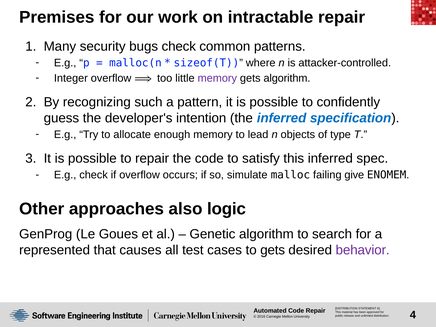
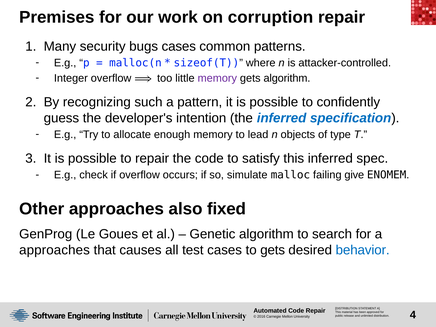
intractable: intractable -> corruption
bugs check: check -> cases
logic: logic -> fixed
represented at (55, 250): represented -> approaches
behavior colour: purple -> blue
